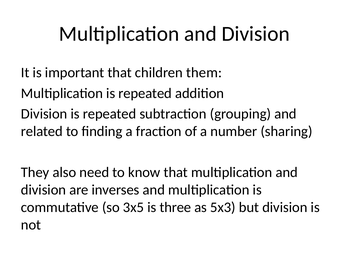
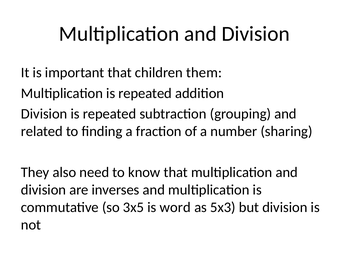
three: three -> word
